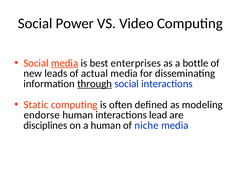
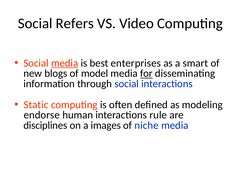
Power: Power -> Refers
bottle: bottle -> smart
leads: leads -> blogs
actual: actual -> model
for underline: none -> present
through underline: present -> none
lead: lead -> rule
a human: human -> images
